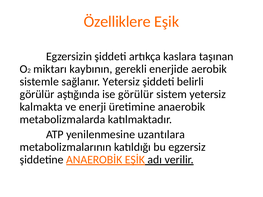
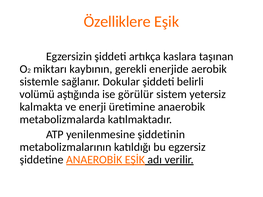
sağlanır Yetersiz: Yetersiz -> Dokular
görülür at (37, 94): görülür -> volümü
uzantılara: uzantılara -> şiddetinin
